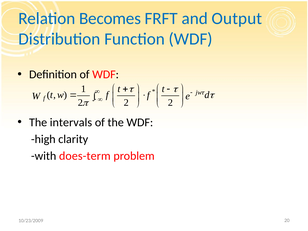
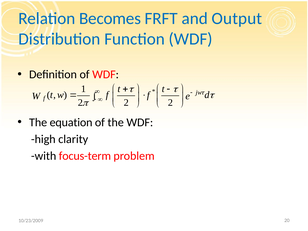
intervals: intervals -> equation
does-term: does-term -> focus-term
